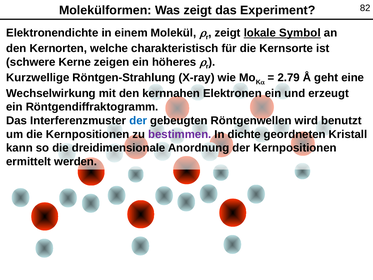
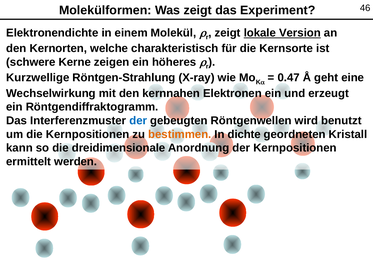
82: 82 -> 46
Symbol: Symbol -> Version
2.79: 2.79 -> 0.47
bestimmen colour: purple -> orange
